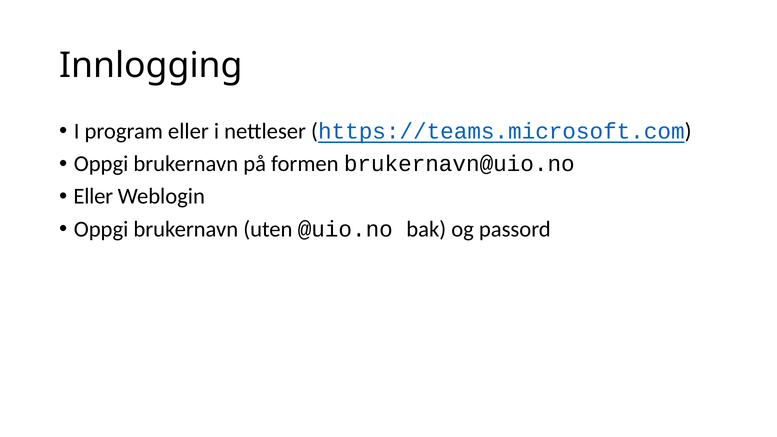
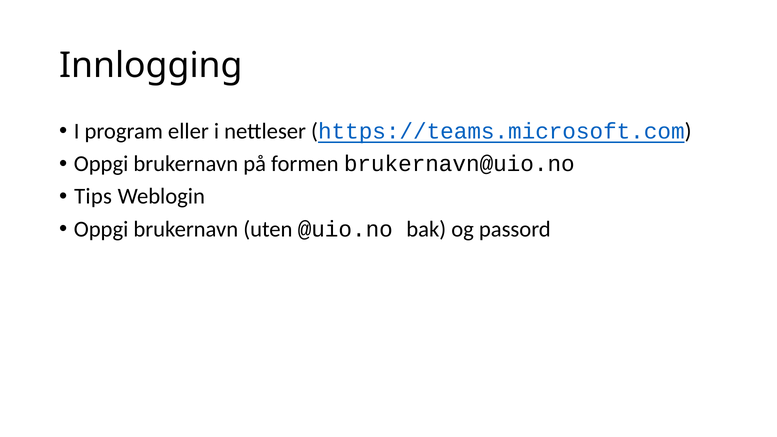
Eller at (93, 197): Eller -> Tips
